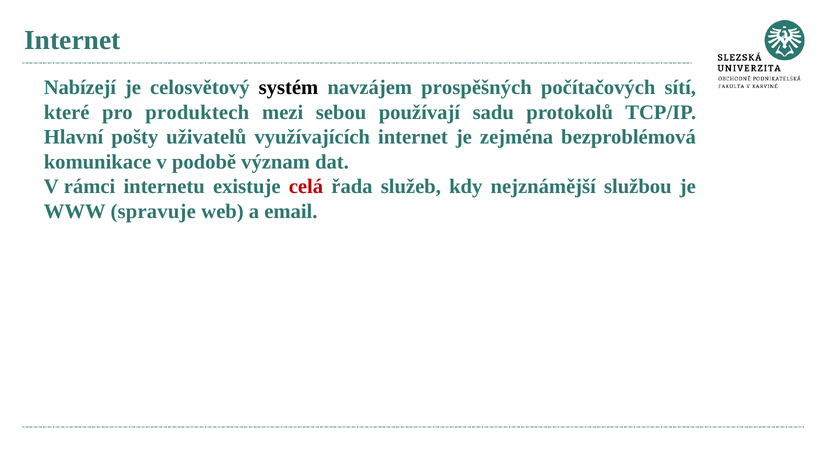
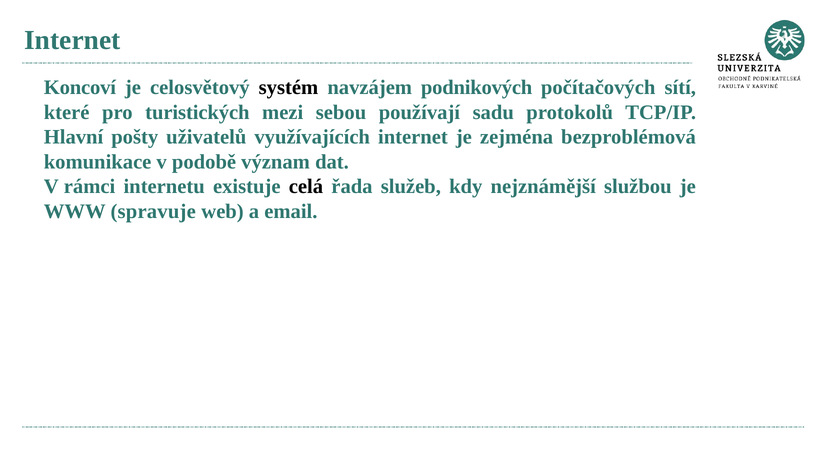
Nabízejí: Nabízejí -> Koncoví
prospěšných: prospěšných -> podnikových
produktech: produktech -> turistických
celá colour: red -> black
